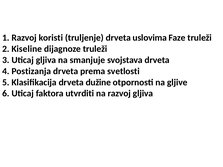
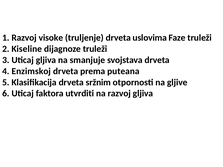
koristi: koristi -> visoke
Postizanja: Postizanja -> Enzimskoj
svetlosti: svetlosti -> puteana
dužine: dužine -> sržnim
